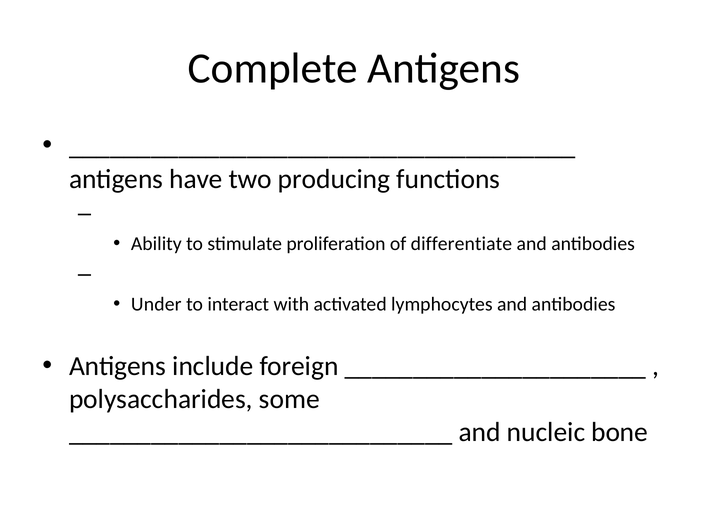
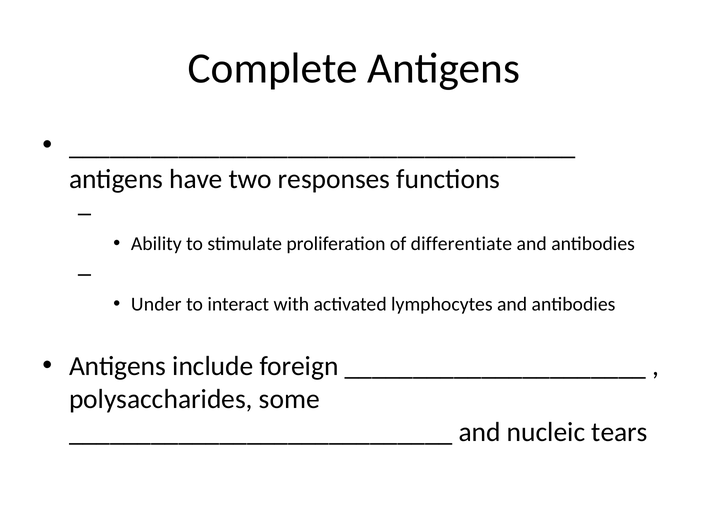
producing: producing -> responses
bone: bone -> tears
